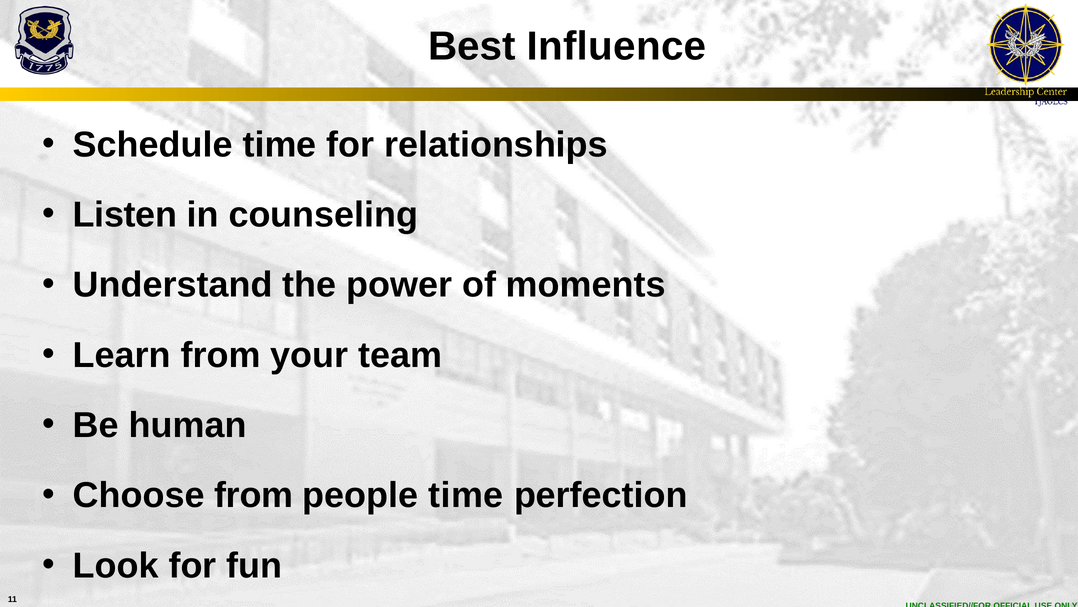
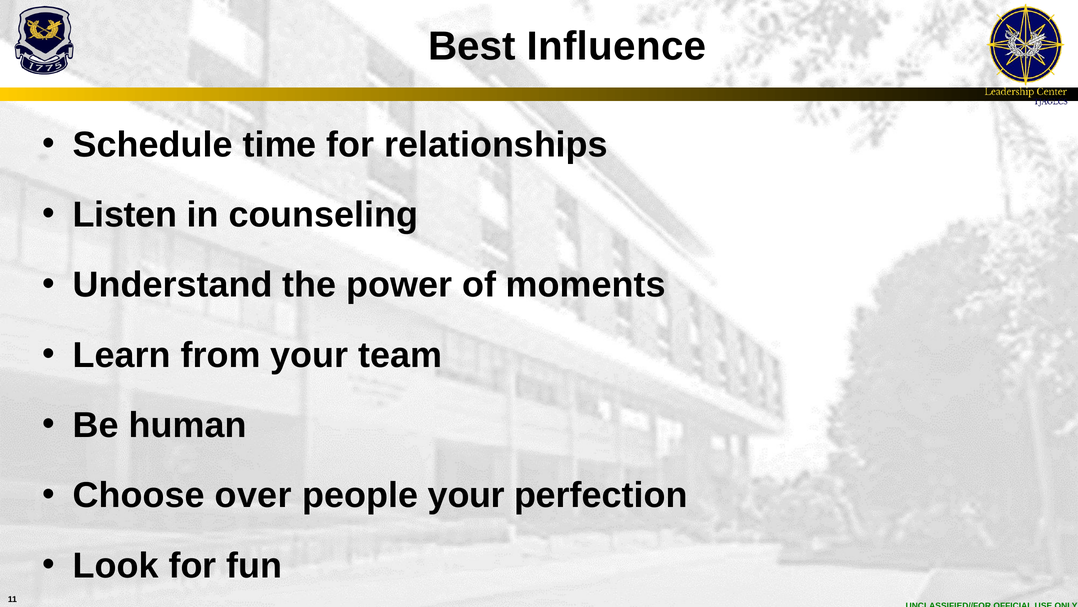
Choose from: from -> over
people time: time -> your
